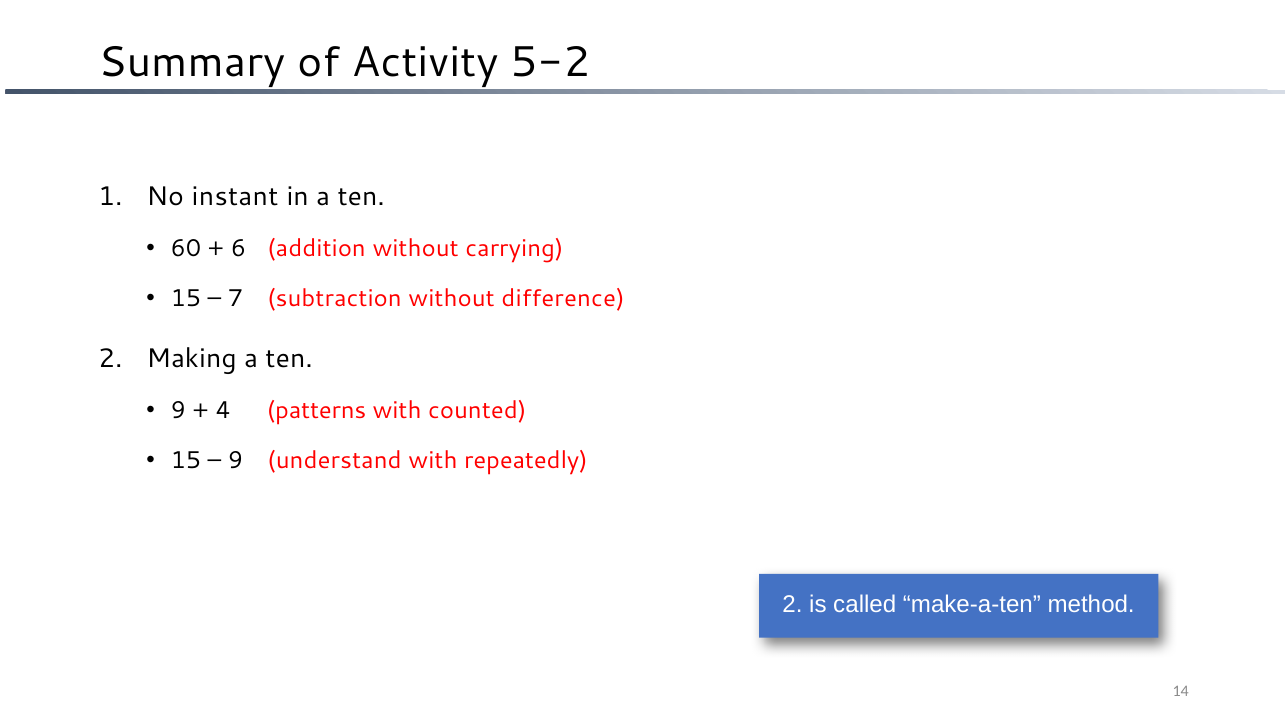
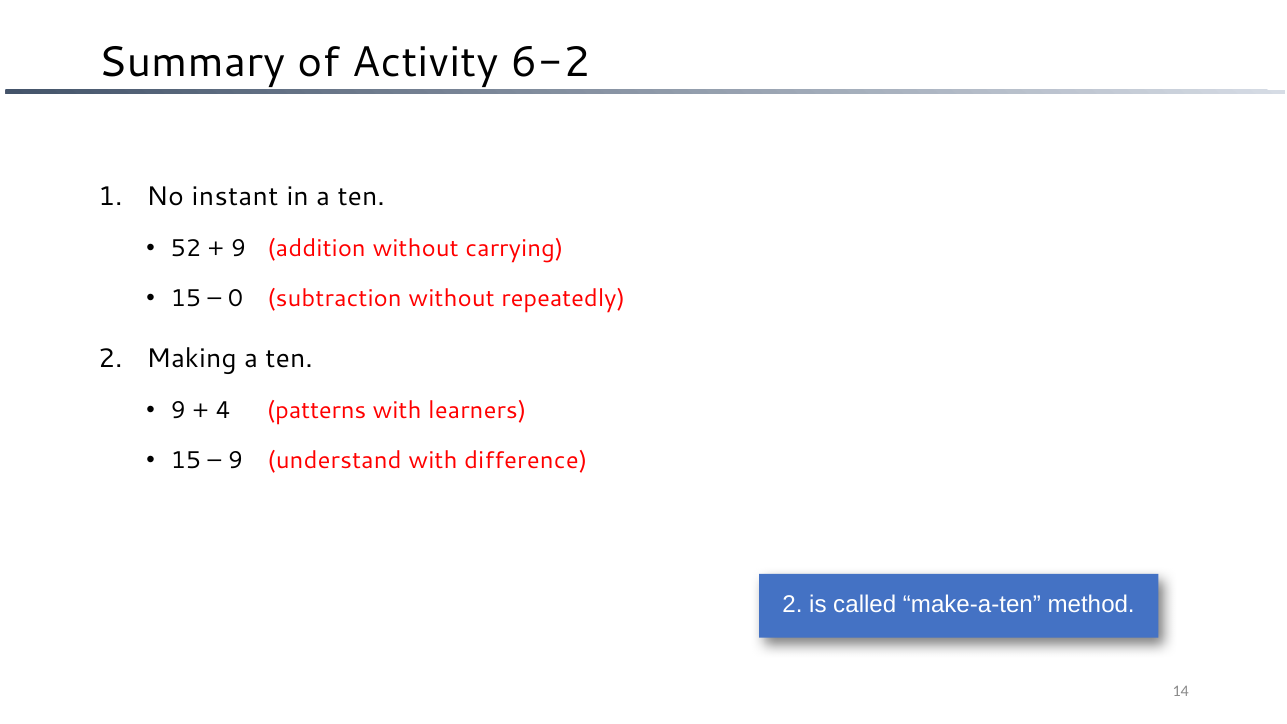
5-2: 5-2 -> 6-2
60: 60 -> 52
6 at (238, 248): 6 -> 9
7: 7 -> 0
difference: difference -> repeatedly
counted: counted -> learners
repeatedly: repeatedly -> difference
